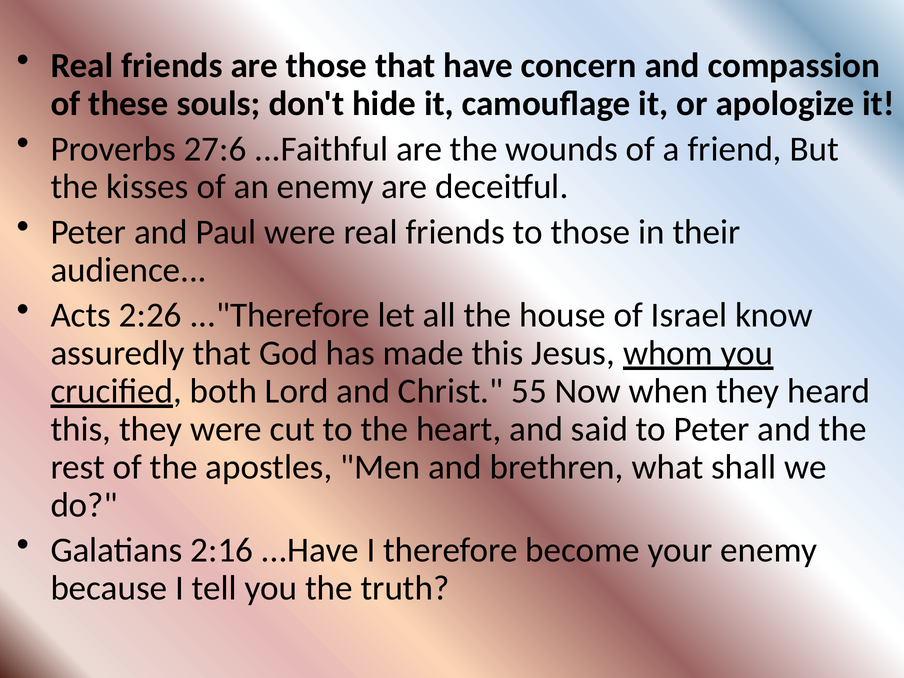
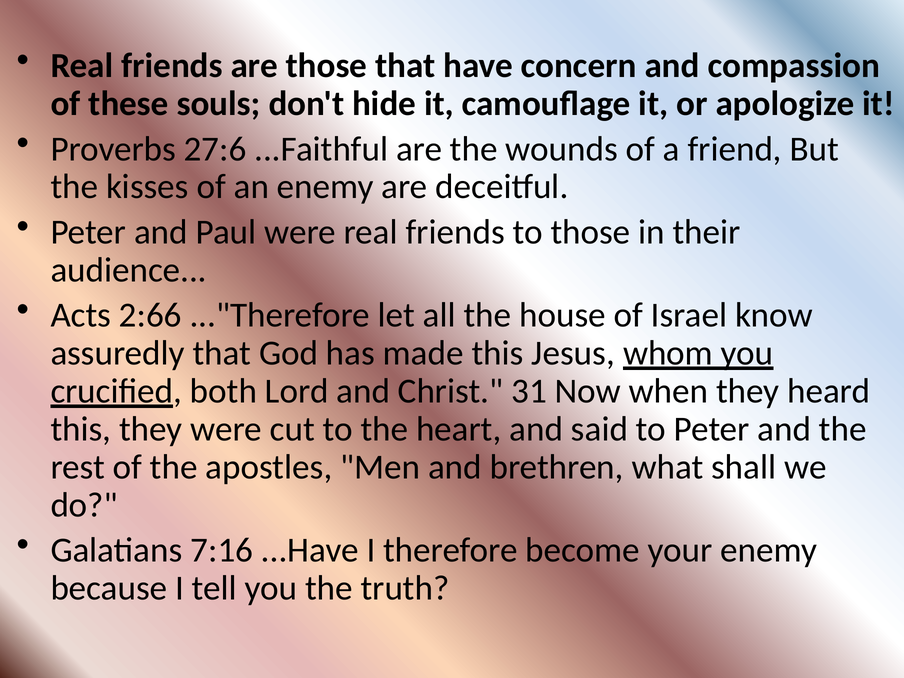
2:26: 2:26 -> 2:66
55: 55 -> 31
2:16: 2:16 -> 7:16
